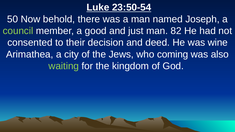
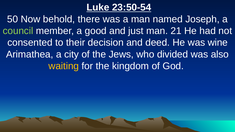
82: 82 -> 21
coming: coming -> divided
waiting colour: light green -> yellow
